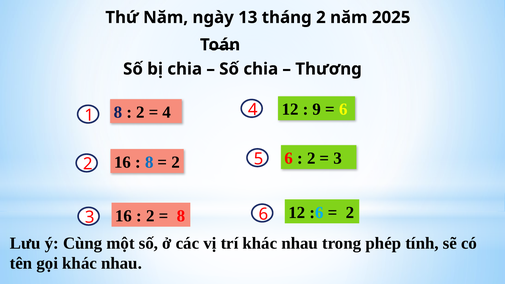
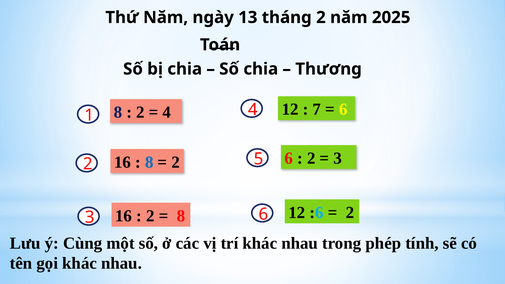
9: 9 -> 7
